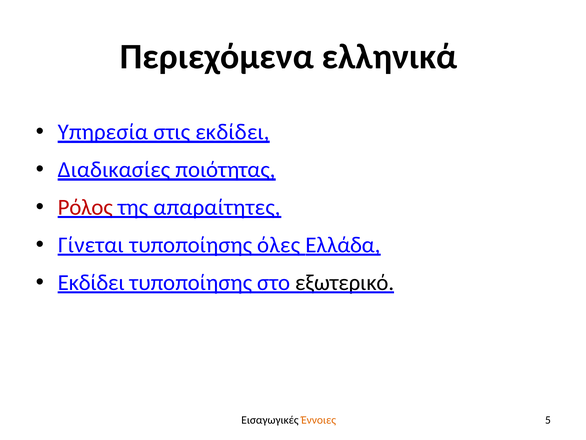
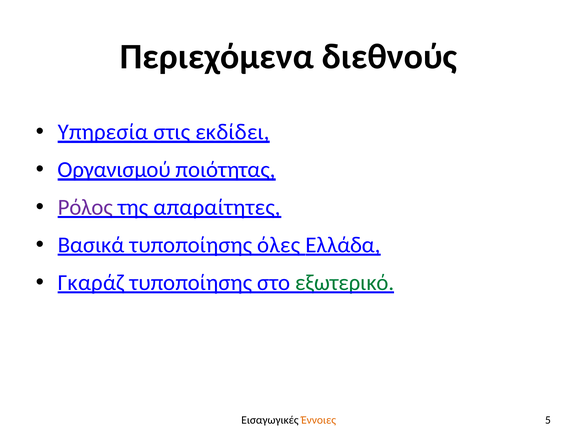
ελληνικά: ελληνικά -> διεθνούς
Διαδικασίες: Διαδικασίες -> Οργανισμού
Ρόλος colour: red -> purple
Γίνεται: Γίνεται -> Βασικά
Εκδίδει at (91, 282): Εκδίδει -> Γκαράζ
εξωτερικό colour: black -> green
